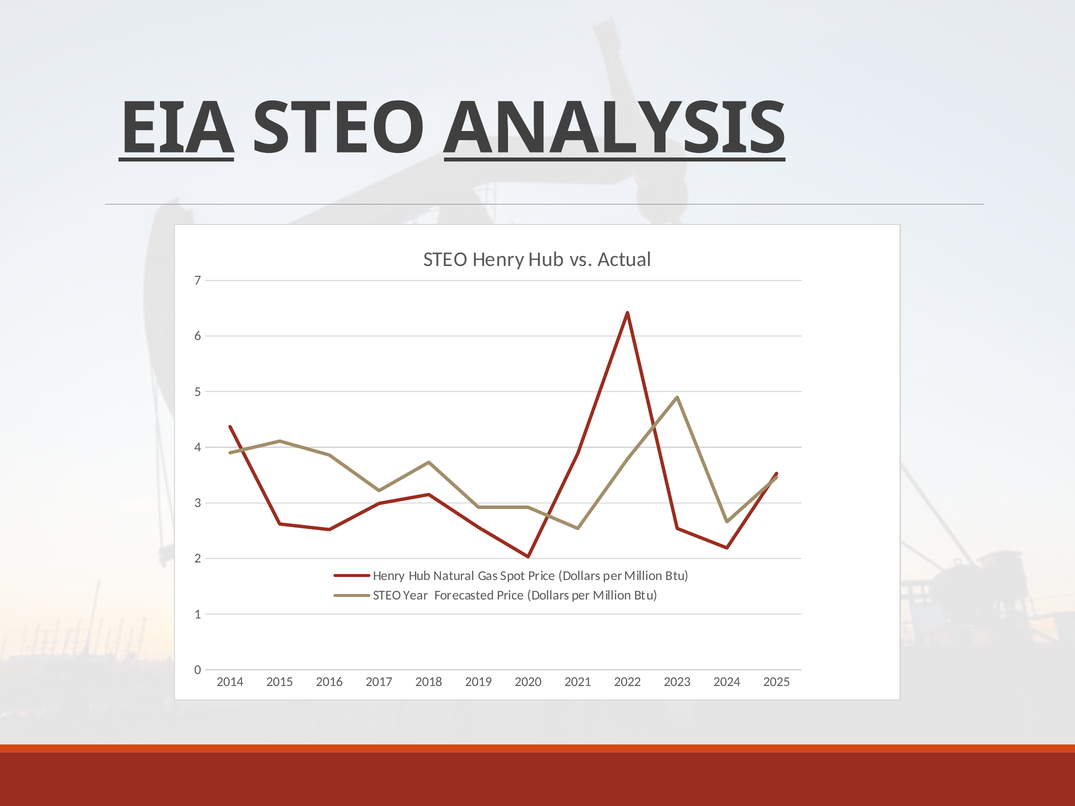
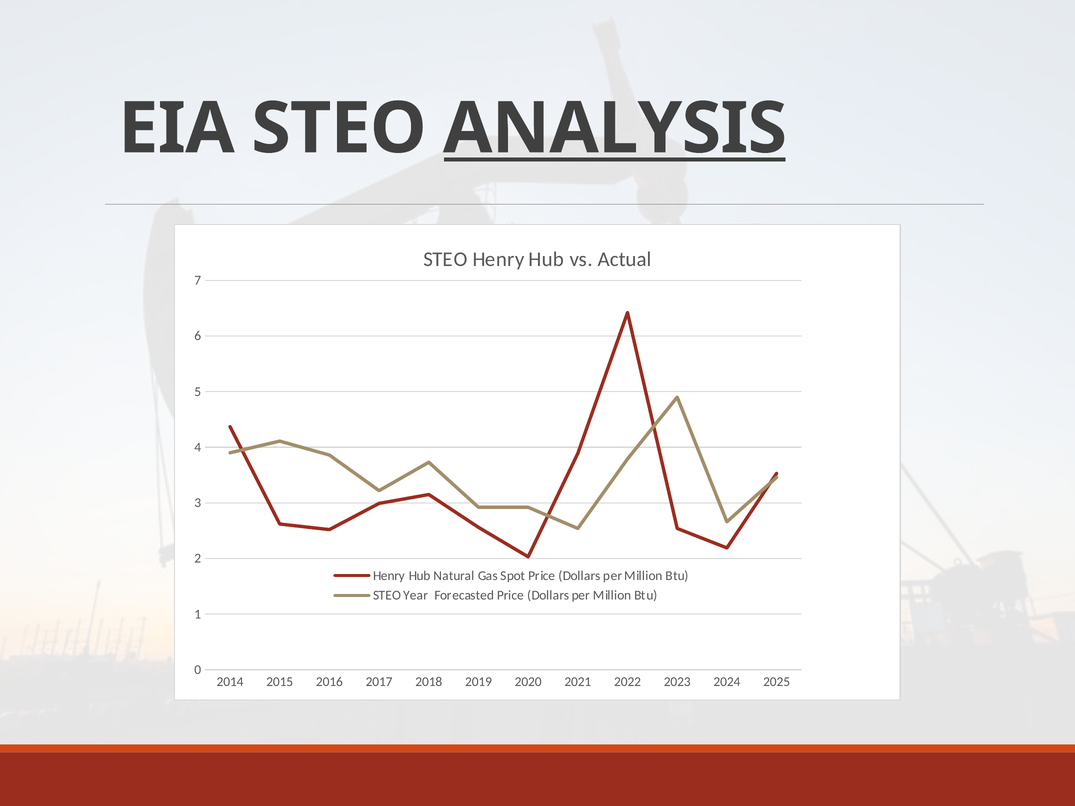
EIA underline: present -> none
